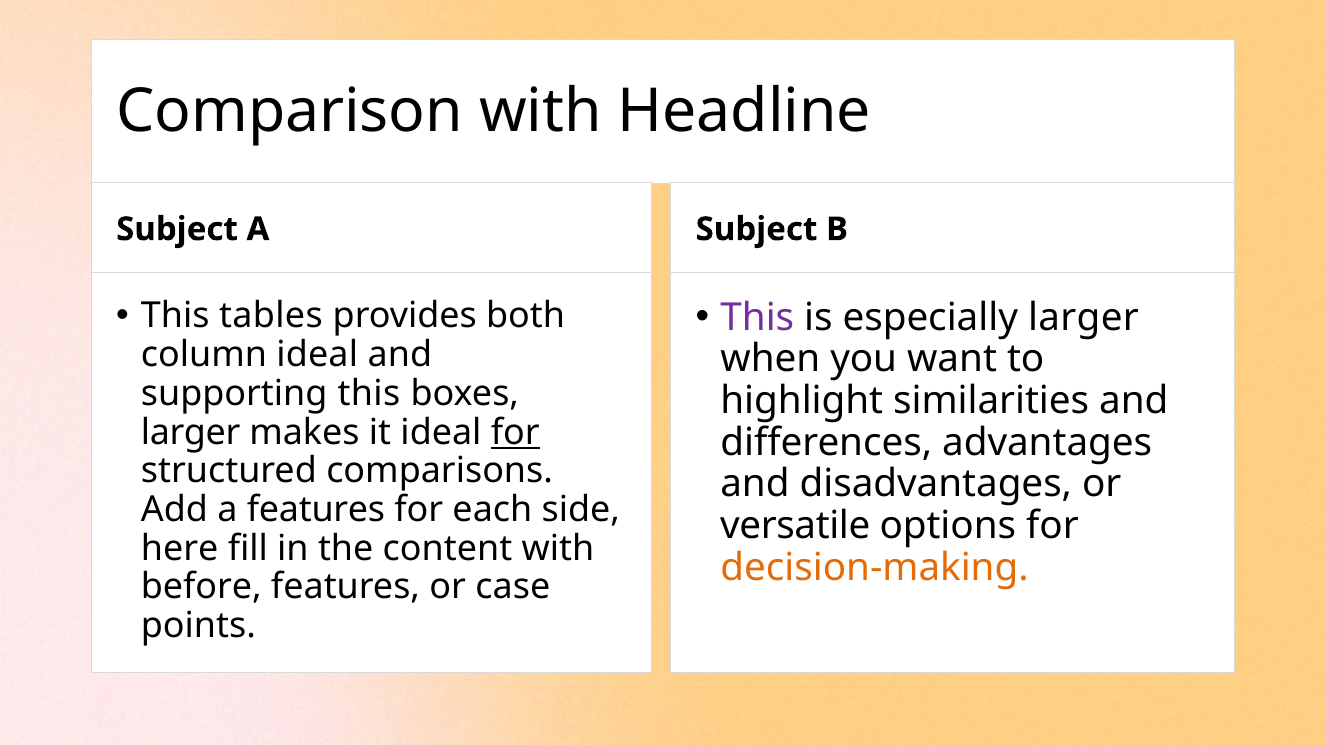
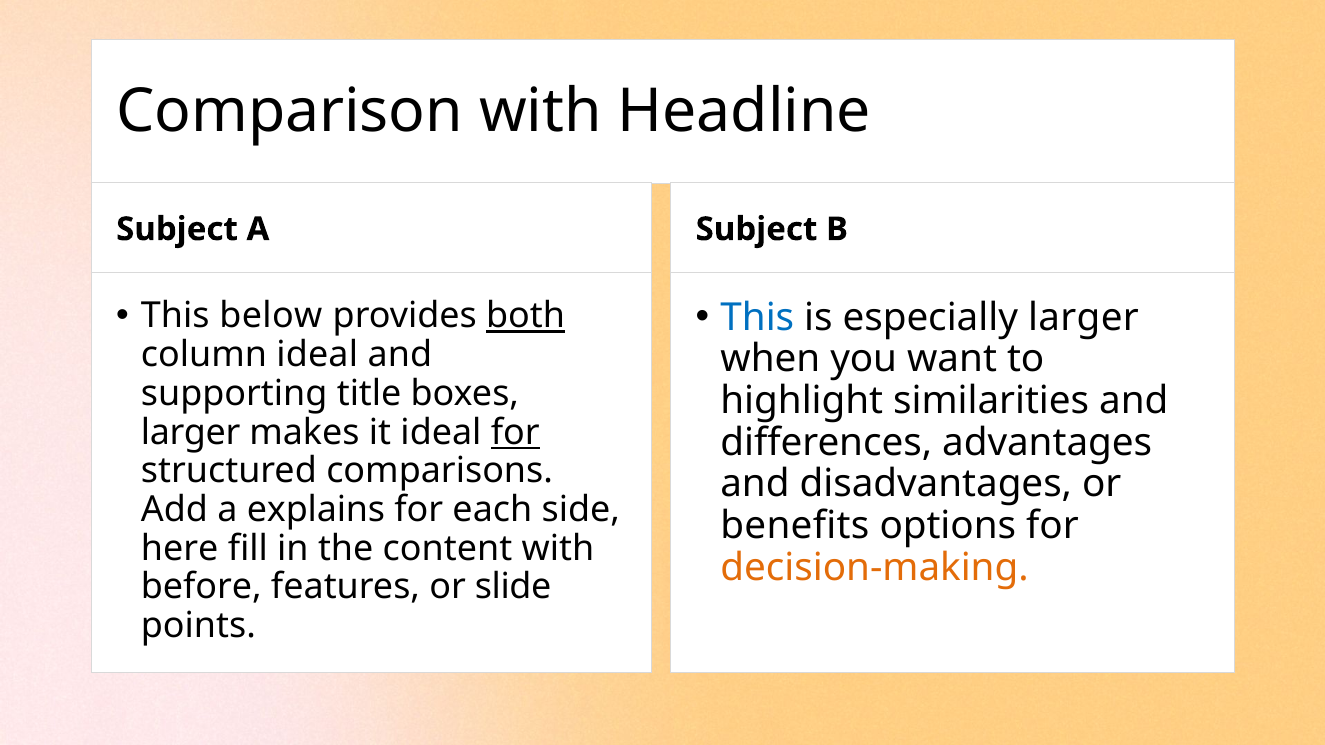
tables: tables -> below
both underline: none -> present
This at (757, 318) colour: purple -> blue
supporting this: this -> title
a features: features -> explains
versatile: versatile -> benefits
case: case -> slide
